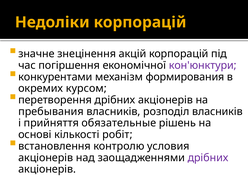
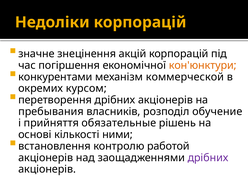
кон'юнктури colour: purple -> orange
формирования: формирования -> коммерческой
розподіл власників: власників -> обучение
робіт: робіт -> ними
условия: условия -> работой
